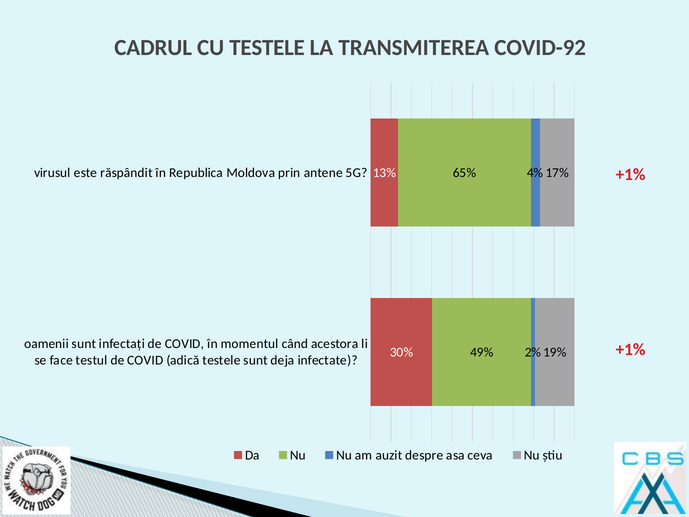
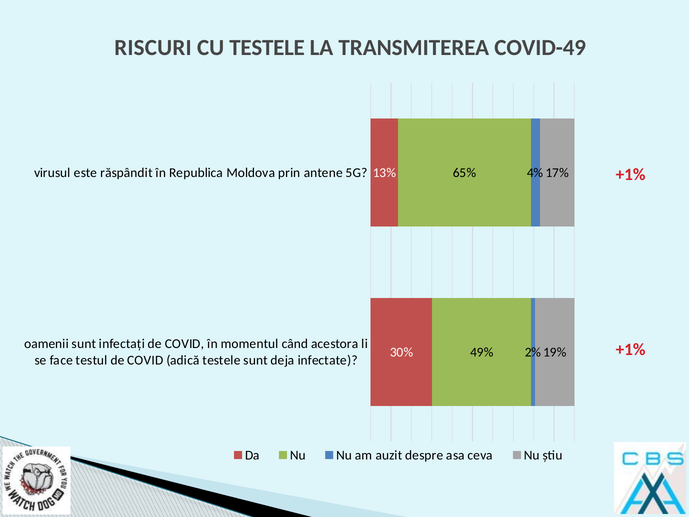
CADRUL: CADRUL -> RISCURI
COVID-92: COVID-92 -> COVID-49
